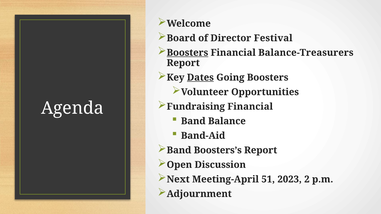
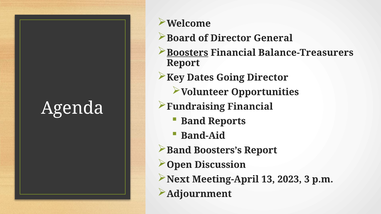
Festival: Festival -> General
Dates underline: present -> none
Going Boosters: Boosters -> Director
Balance: Balance -> Reports
51: 51 -> 13
2: 2 -> 3
